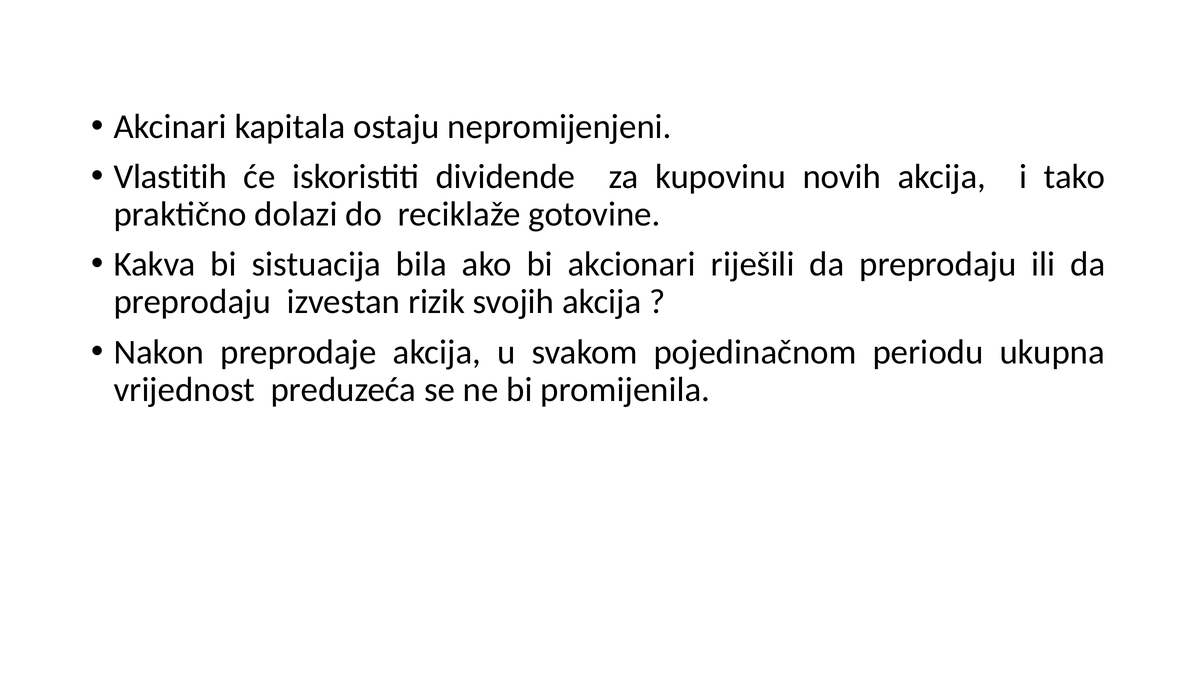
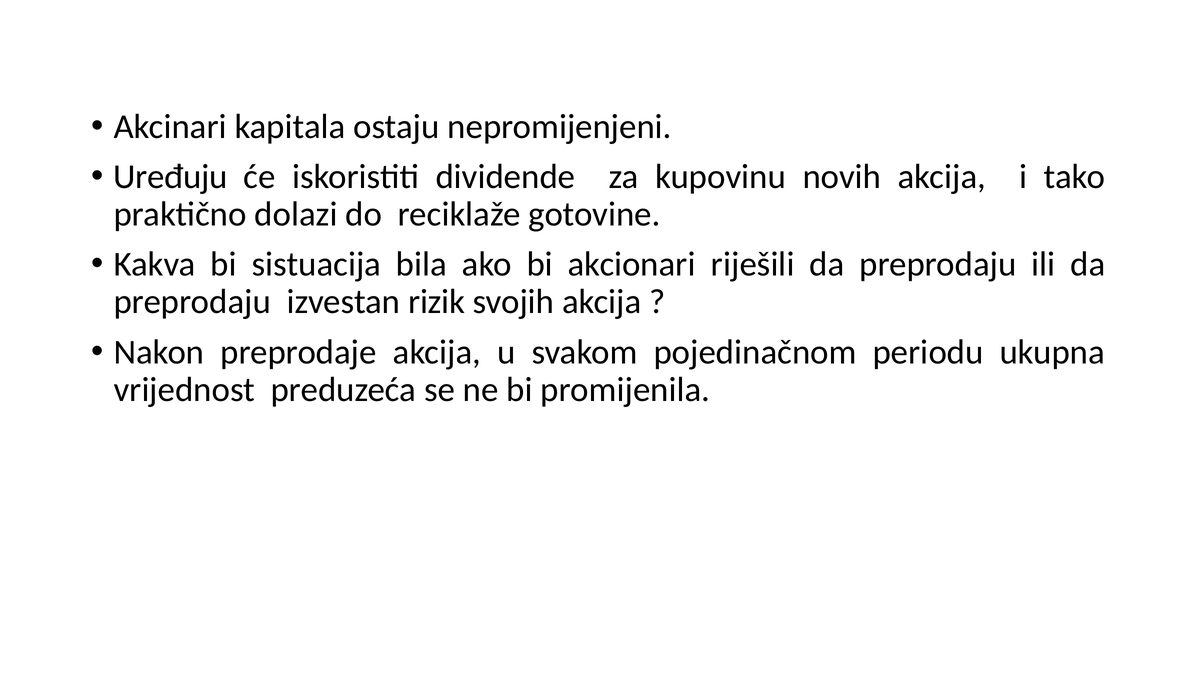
Vlastitih: Vlastitih -> Uređuju
